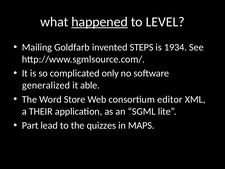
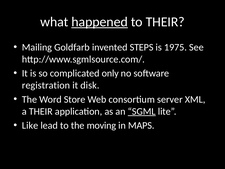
to LEVEL: LEVEL -> THEIR
1934: 1934 -> 1975
generalized: generalized -> registration
able: able -> disk
editor: editor -> server
SGML underline: none -> present
Part: Part -> Like
quizzes: quizzes -> moving
